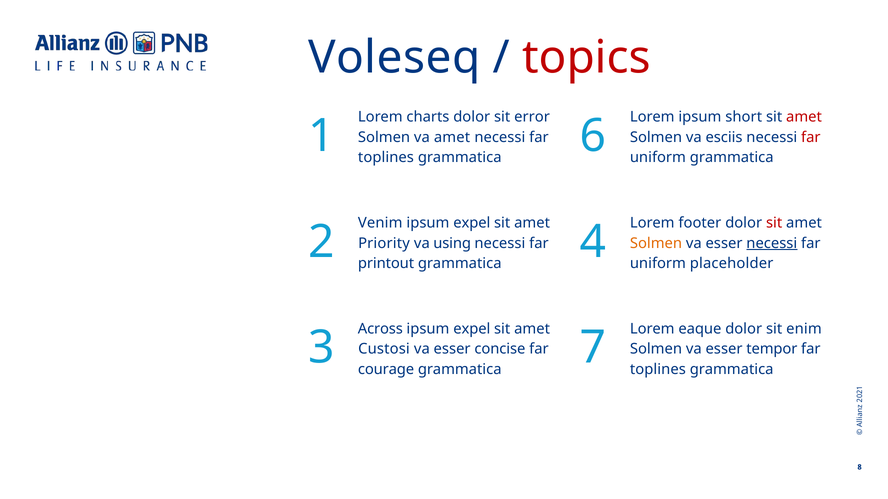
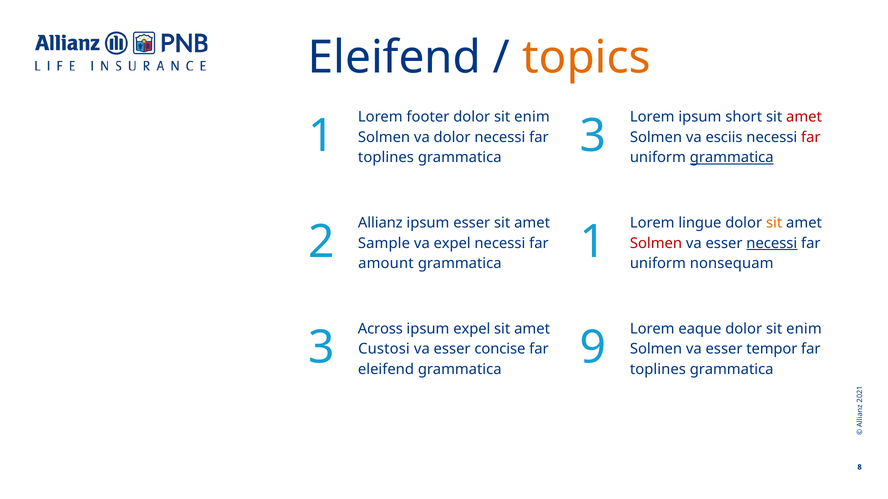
Voleseq at (394, 58): Voleseq -> Eleifend
topics colour: red -> orange
charts: charts -> footer
error at (532, 117): error -> enim
va amet: amet -> dolor
grammatica 6: 6 -> 3
grammatica at (732, 158) underline: none -> present
Venim: Venim -> Allianz
expel at (472, 223): expel -> esser
footer: footer -> lingue
sit at (774, 223) colour: red -> orange
Priority: Priority -> Sample
va using: using -> expel
Solmen at (656, 243) colour: orange -> red
printout: printout -> amount
grammatica 4: 4 -> 1
placeholder: placeholder -> nonsequam
courage at (386, 370): courage -> eleifend
7: 7 -> 9
